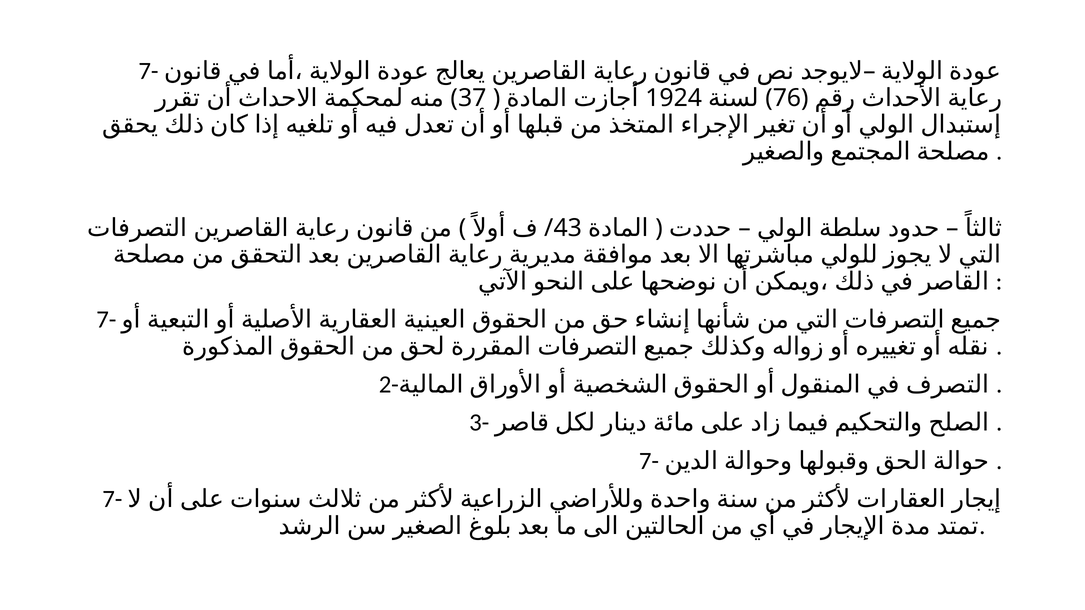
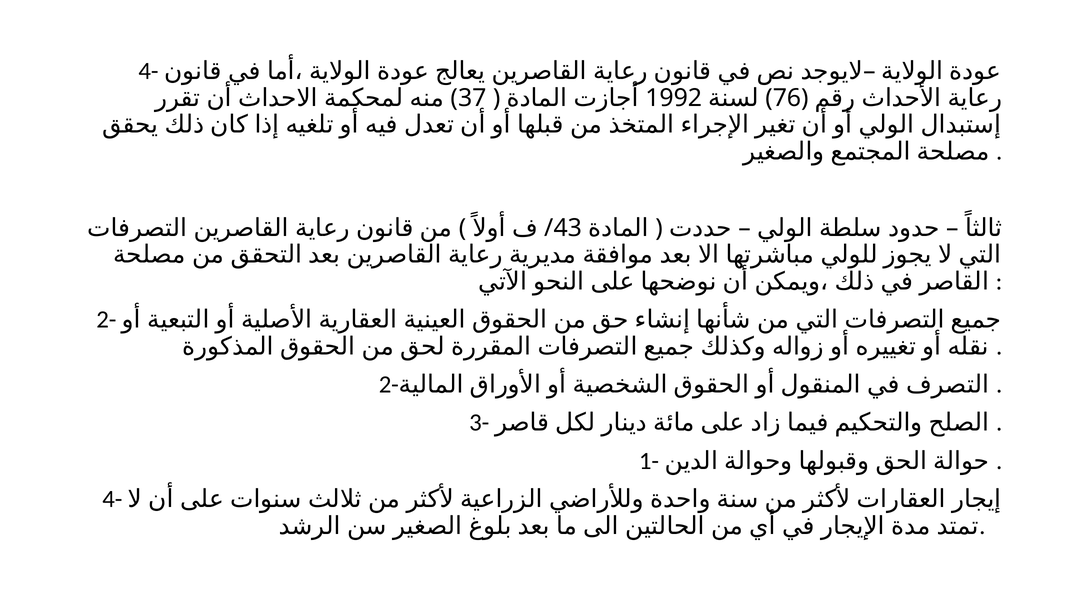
7- at (149, 71): 7- -> 4-
1924: 1924 -> 1992
7- at (106, 320): 7- -> 2-
7- at (649, 461): 7- -> 1-
7- at (112, 499): 7- -> 4-
